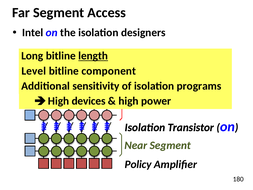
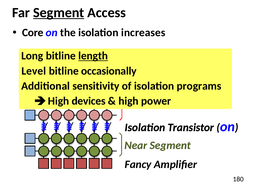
Segment at (59, 13) underline: none -> present
Intel: Intel -> Core
designers: designers -> increases
component: component -> occasionally
Policy: Policy -> Fancy
